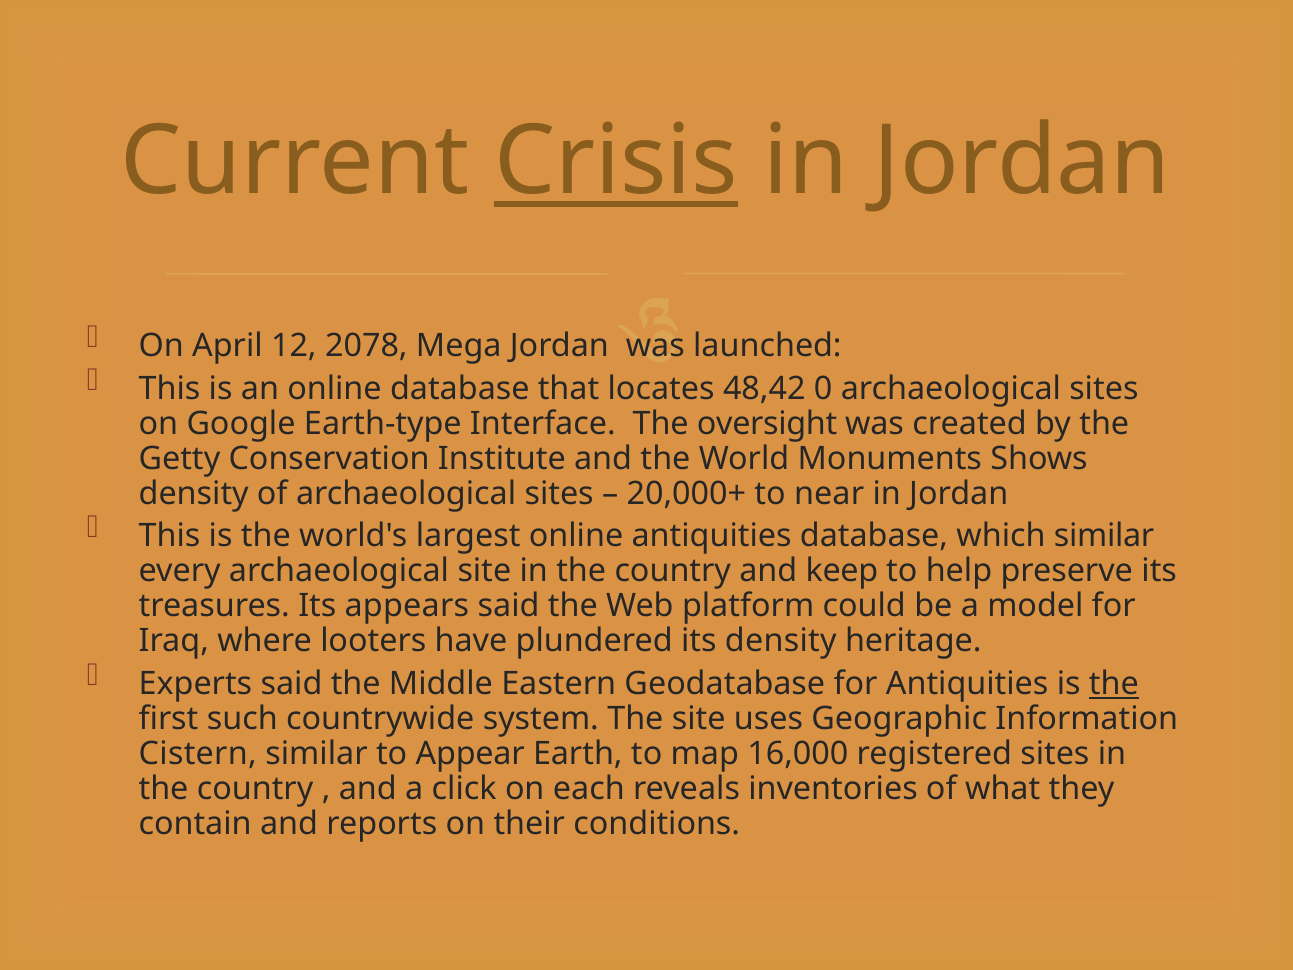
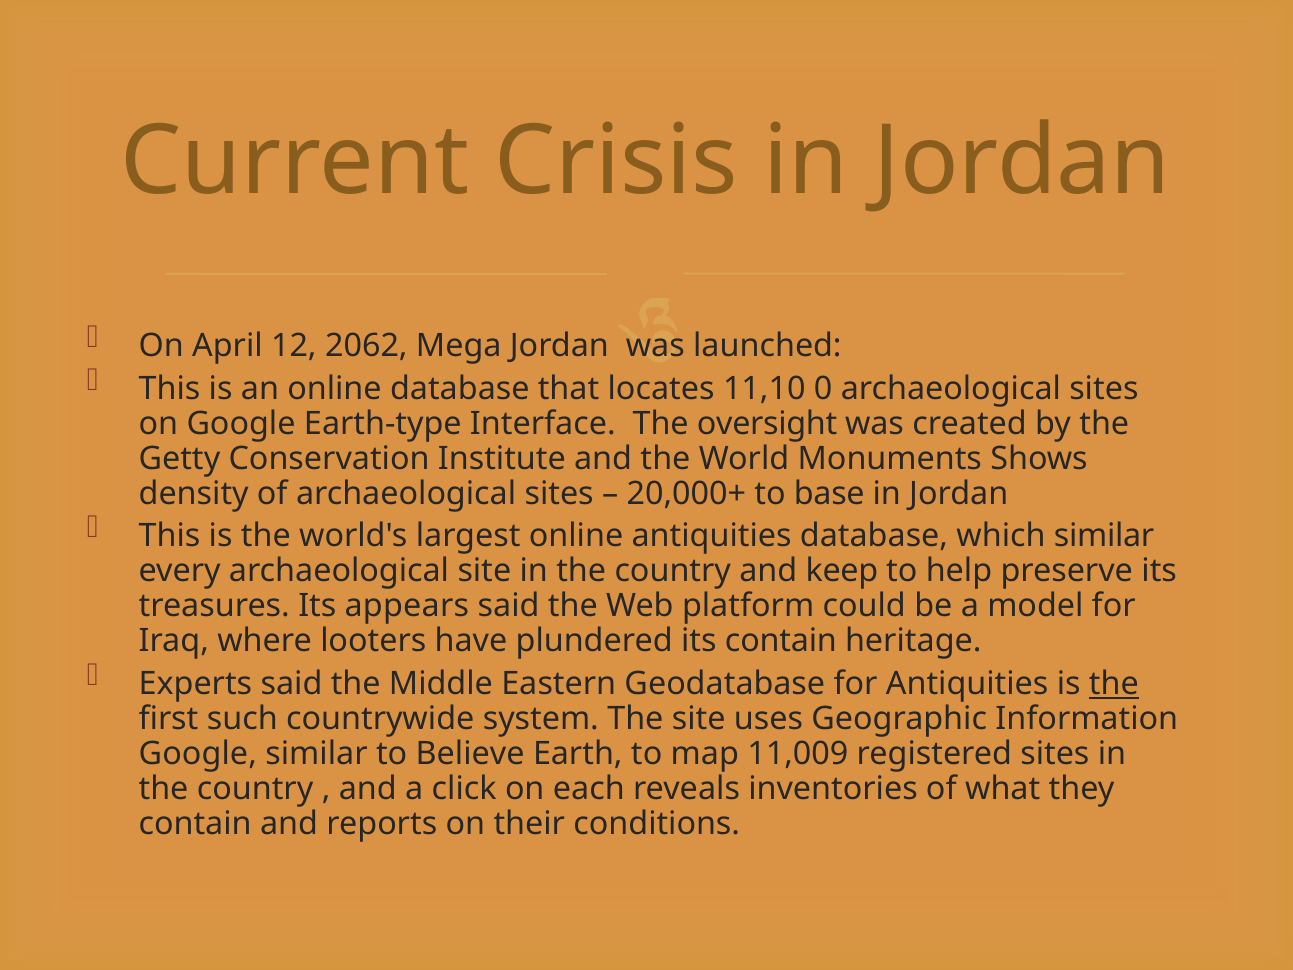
Crisis underline: present -> none
2078: 2078 -> 2062
48,42: 48,42 -> 11,10
near: near -> base
its density: density -> contain
Cistern at (198, 753): Cistern -> Google
Appear: Appear -> Believe
16,000: 16,000 -> 11,009
